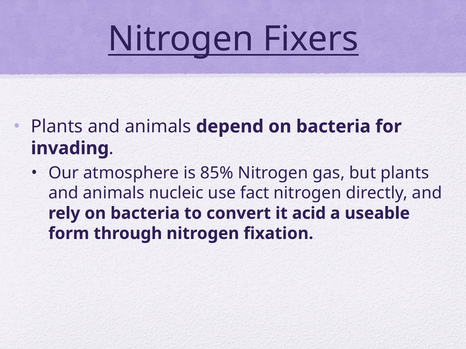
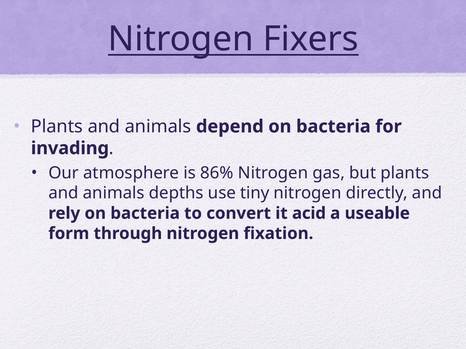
85%: 85% -> 86%
nucleic: nucleic -> depths
fact: fact -> tiny
